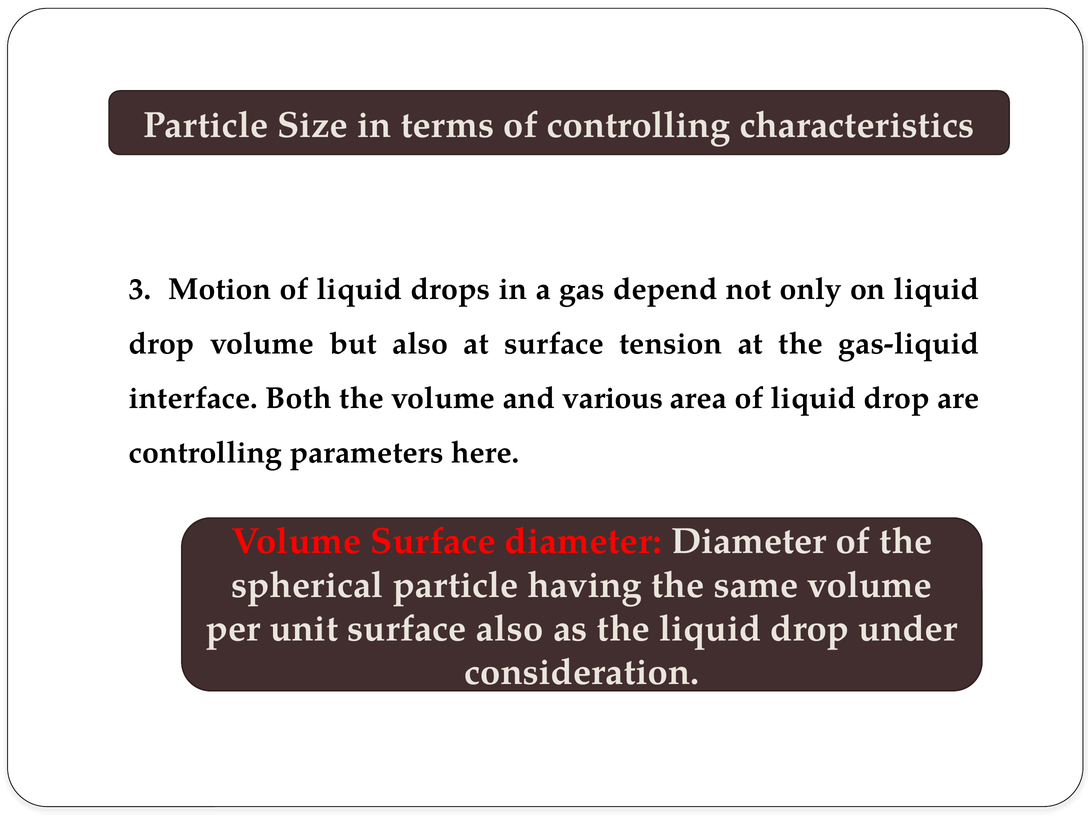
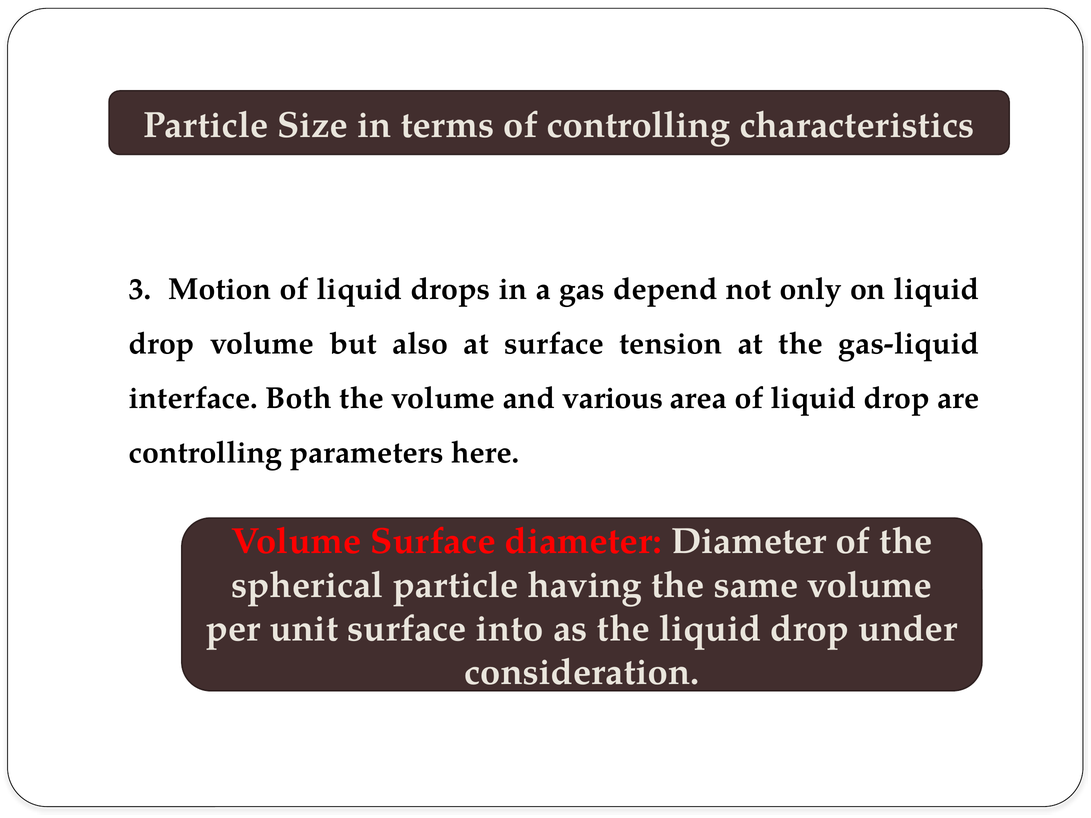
surface also: also -> into
